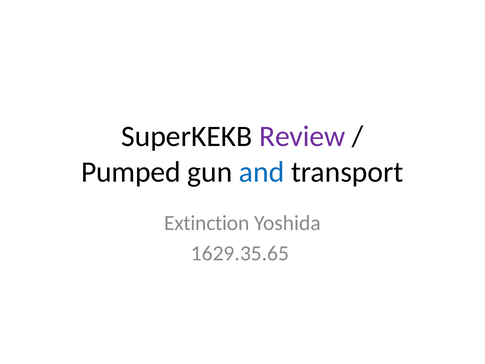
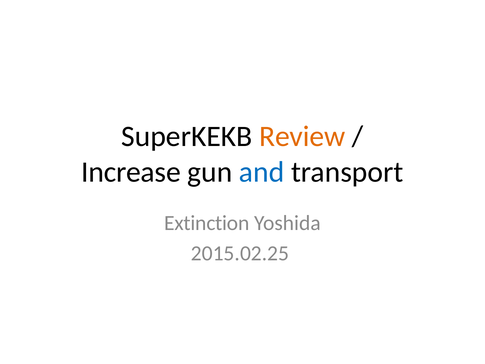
Review colour: purple -> orange
Pumped: Pumped -> Increase
1629.35.65: 1629.35.65 -> 2015.02.25
